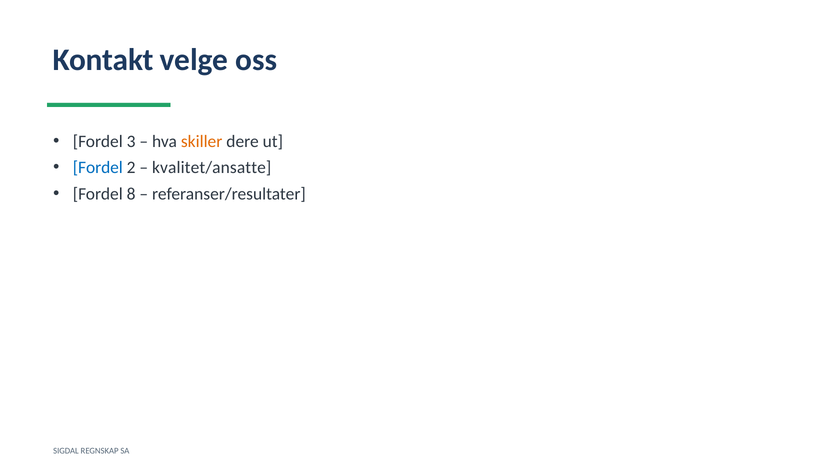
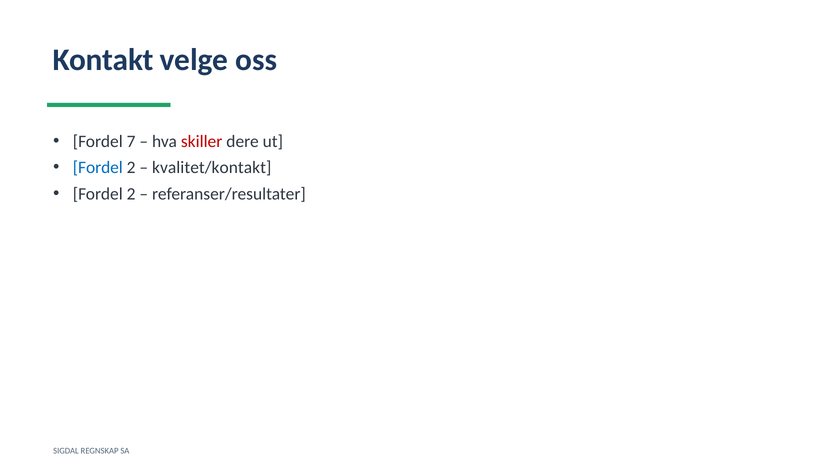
3: 3 -> 7
skiller colour: orange -> red
kvalitet/ansatte: kvalitet/ansatte -> kvalitet/kontakt
8 at (131, 194): 8 -> 2
